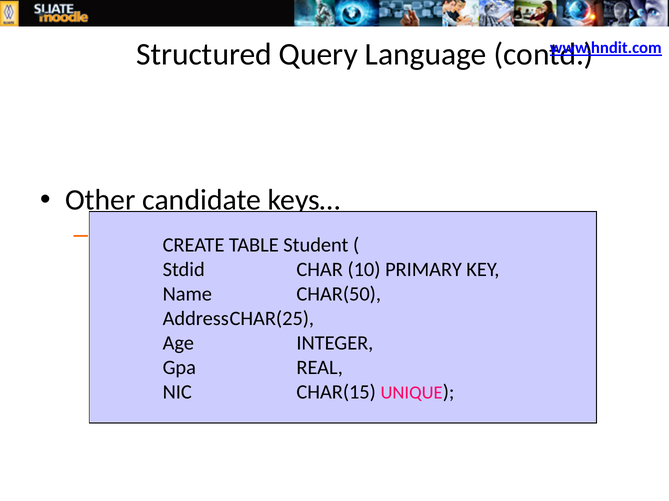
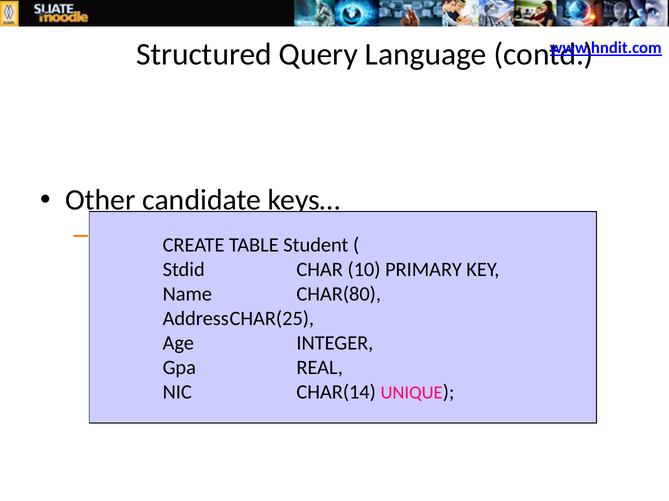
CHAR(50: CHAR(50 -> CHAR(80
CHAR(15: CHAR(15 -> CHAR(14
